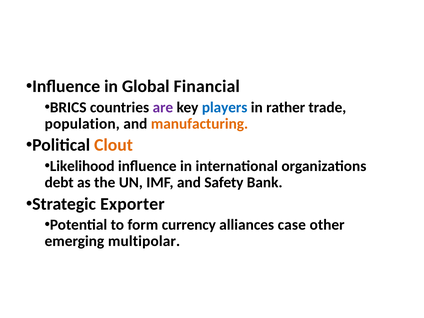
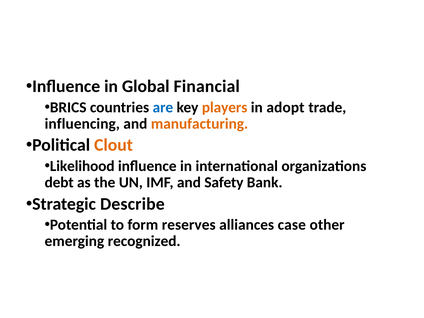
are colour: purple -> blue
players colour: blue -> orange
rather: rather -> adopt
population: population -> influencing
Exporter: Exporter -> Describe
currency: currency -> reserves
multipolar: multipolar -> recognized
